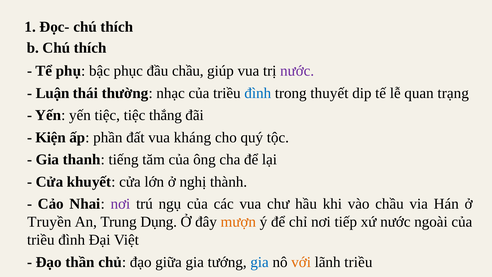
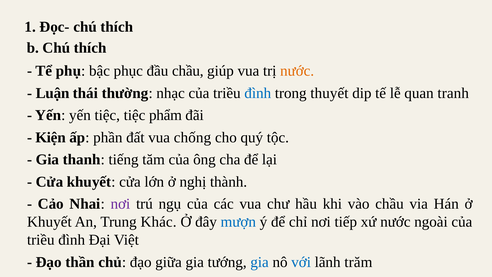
nước at (297, 71) colour: purple -> orange
trạng: trạng -> tranh
thắng: thắng -> phẩm
kháng: kháng -> chống
Truyền at (49, 222): Truyền -> Khuyết
Dụng: Dụng -> Khác
mượn colour: orange -> blue
với colour: orange -> blue
lãnh triều: triều -> trăm
